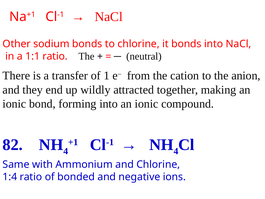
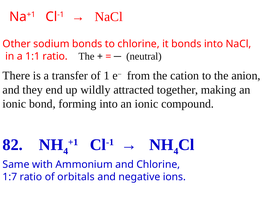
1:4: 1:4 -> 1:7
bonded: bonded -> orbitals
